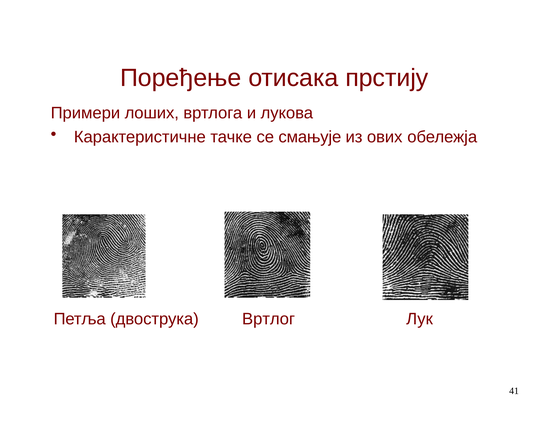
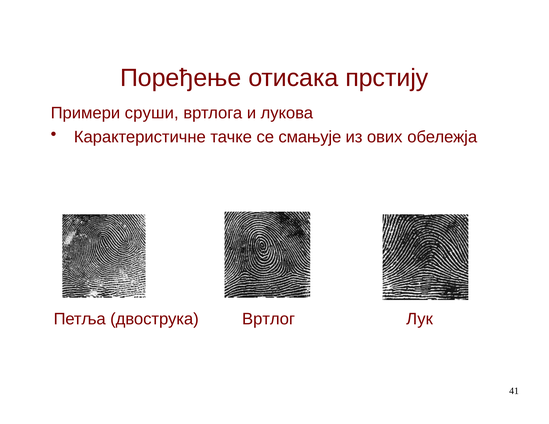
лоших: лоших -> сруши
